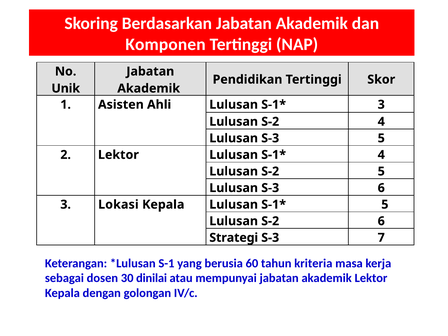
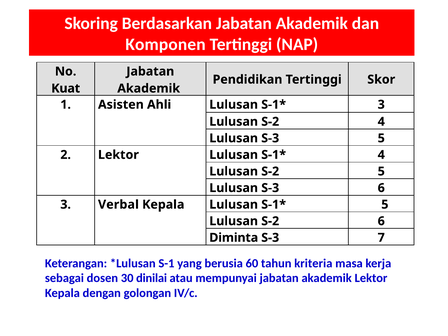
Unik: Unik -> Kuat
Lokasi: Lokasi -> Verbal
Strategi: Strategi -> Diminta
